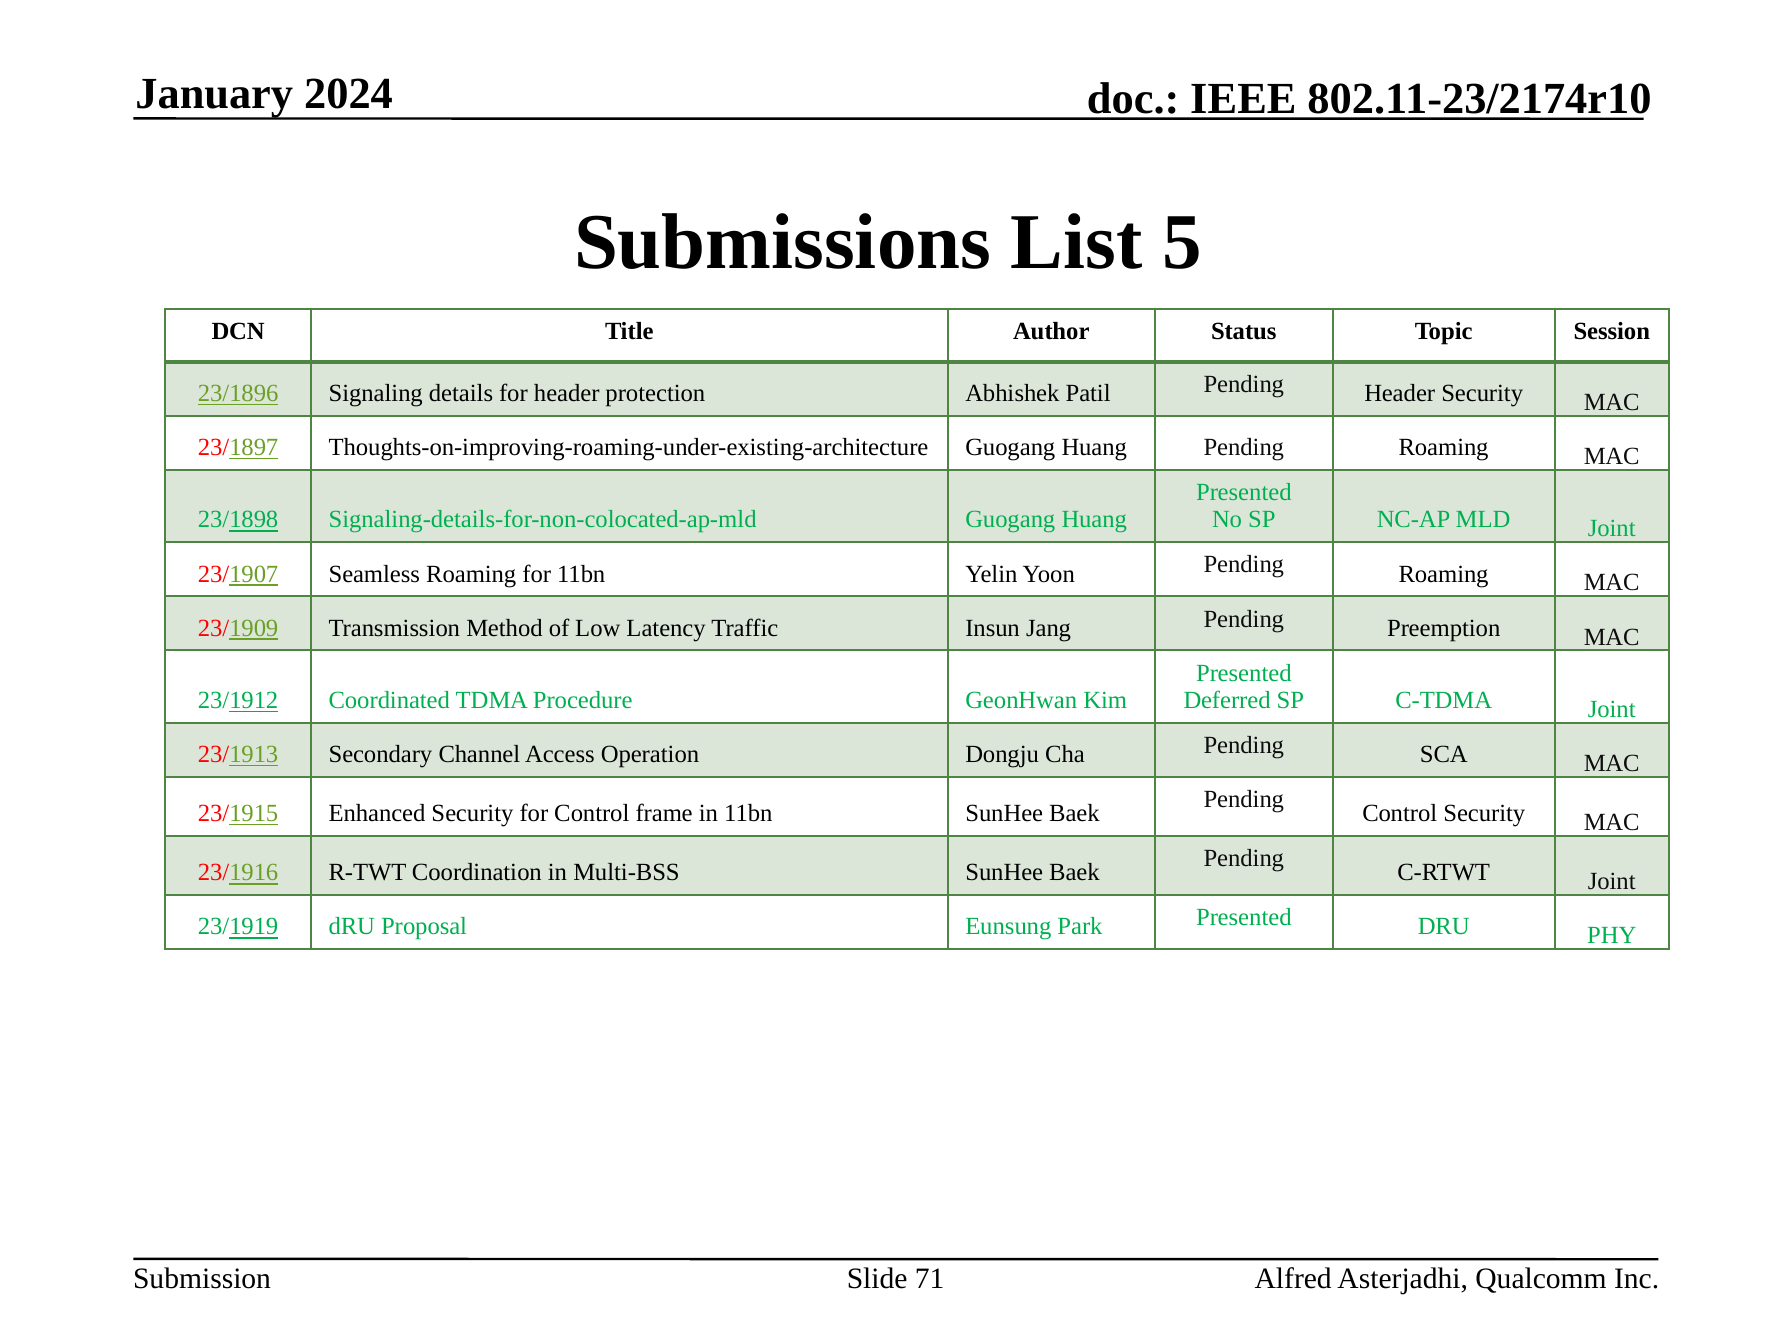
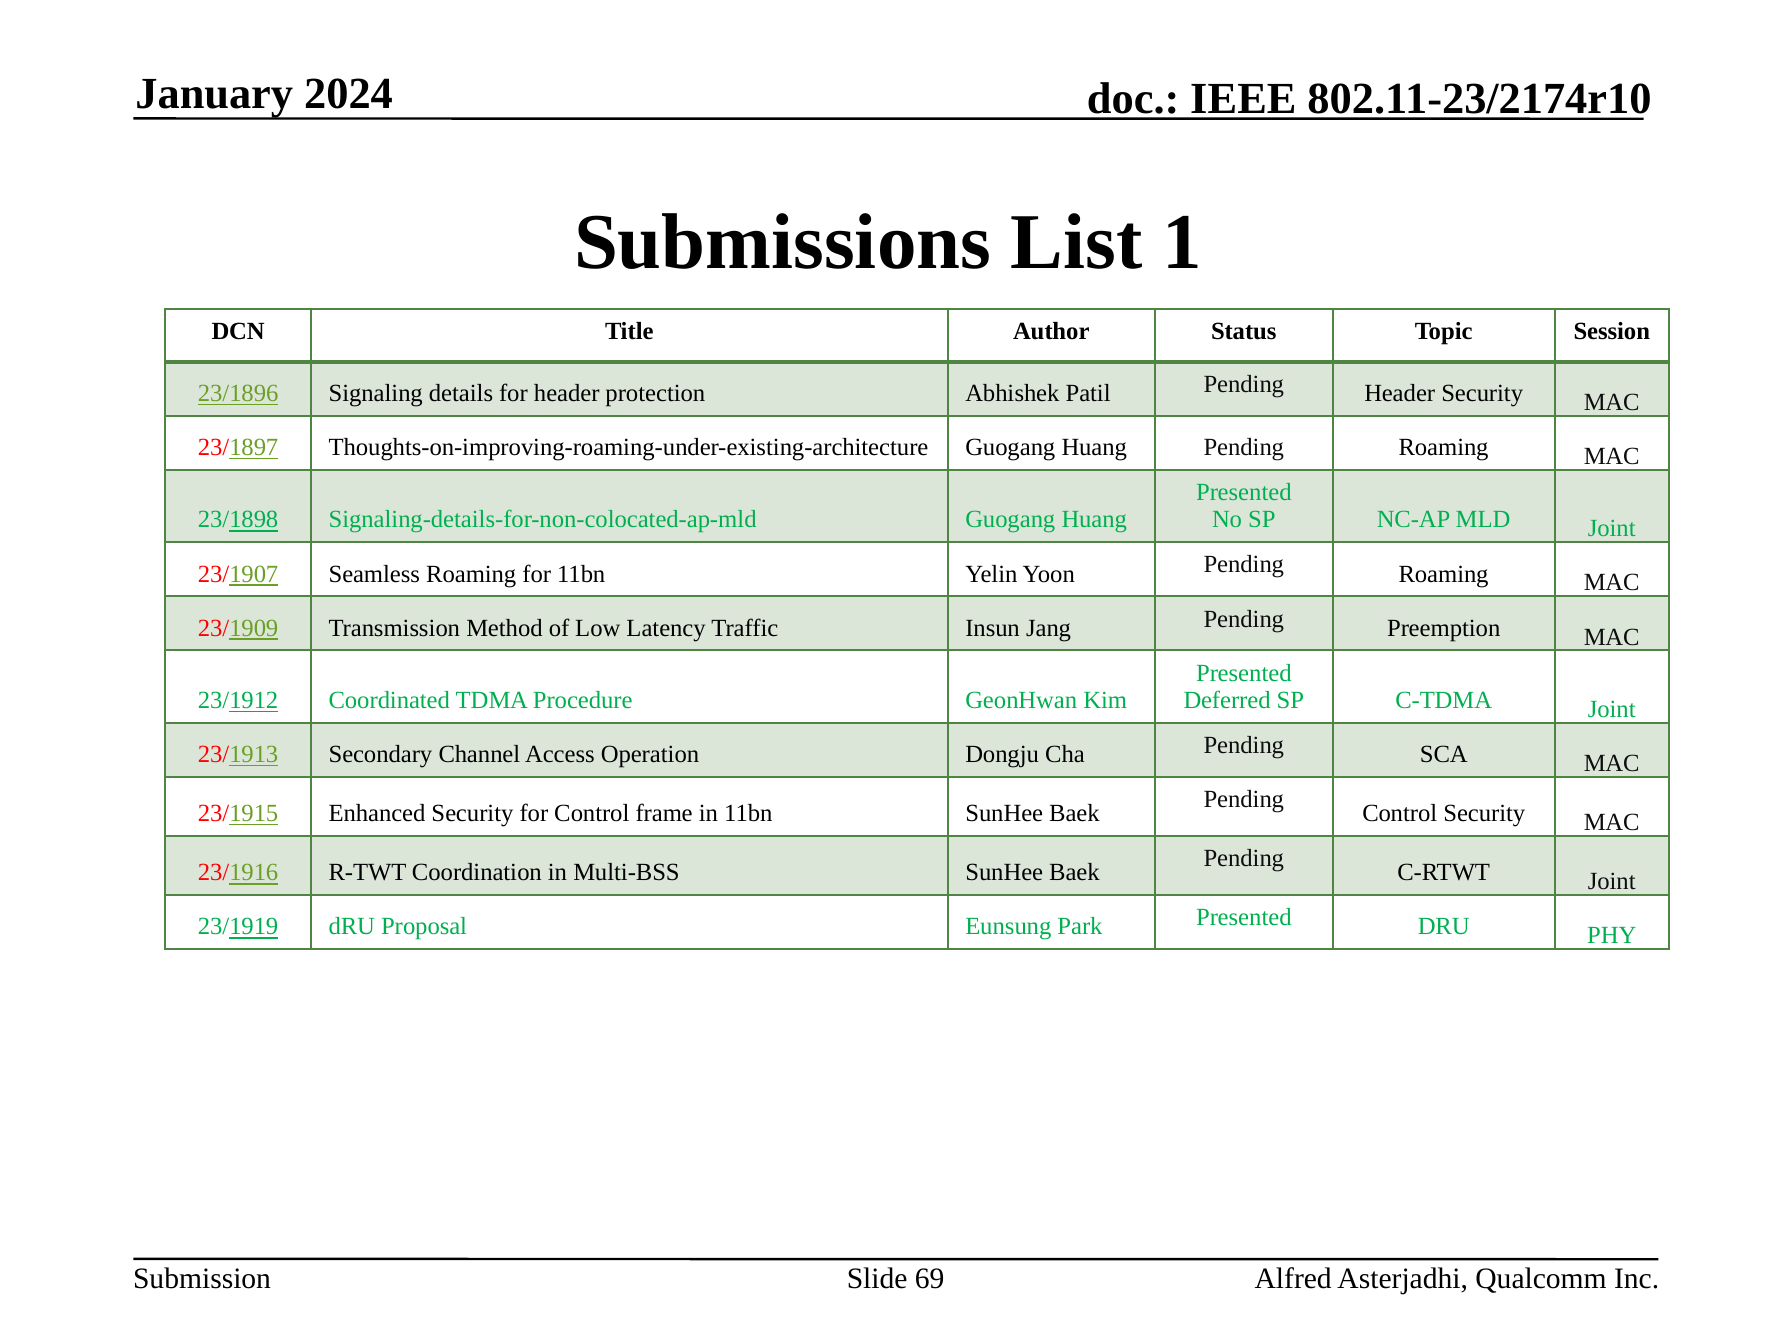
5: 5 -> 1
71: 71 -> 69
